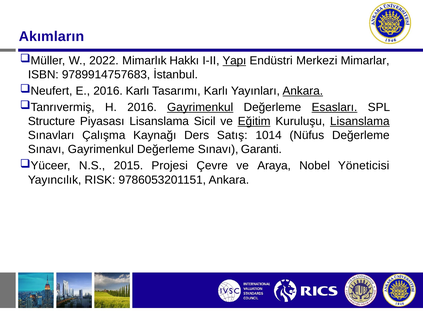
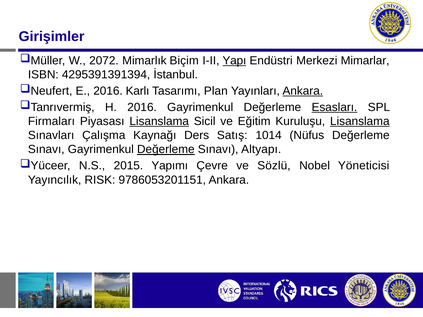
Akımların: Akımların -> Girişimler
2022: 2022 -> 2072
Hakkı: Hakkı -> Biçim
9789914757683: 9789914757683 -> 4295391391394
Tasarımı Karlı: Karlı -> Plan
Gayrimenkul at (200, 107) underline: present -> none
Structure: Structure -> Firmaları
Lisanslama at (159, 121) underline: none -> present
Eğitim underline: present -> none
Değerleme at (166, 150) underline: none -> present
Garanti: Garanti -> Altyapı
Projesi: Projesi -> Yapımı
Araya: Araya -> Sözlü
